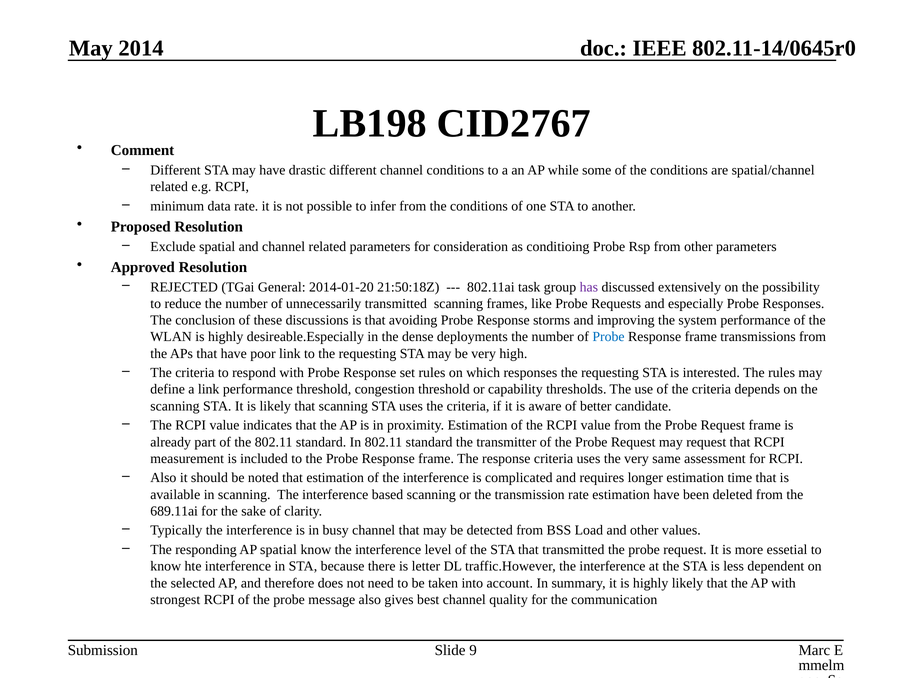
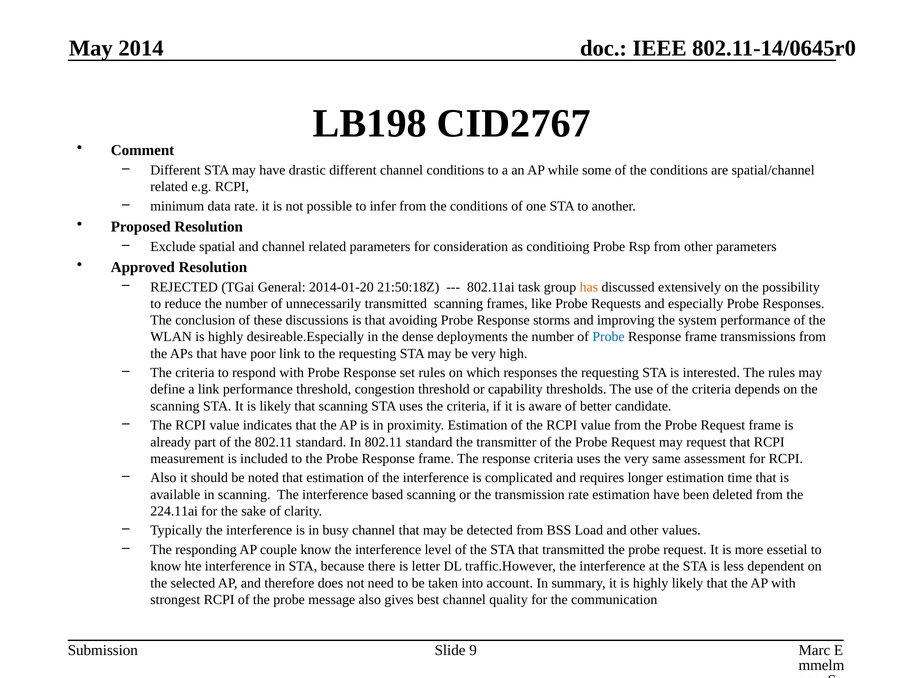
has colour: purple -> orange
689.11ai: 689.11ai -> 224.11ai
AP spatial: spatial -> couple
